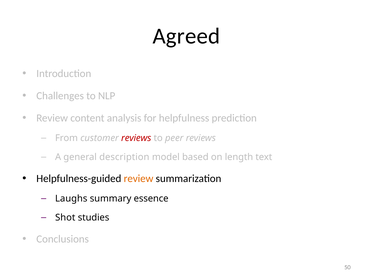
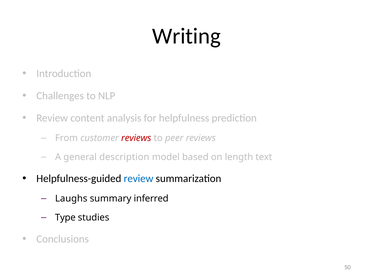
Agreed: Agreed -> Writing
review at (139, 178) colour: orange -> blue
essence: essence -> inferred
Shot: Shot -> Type
